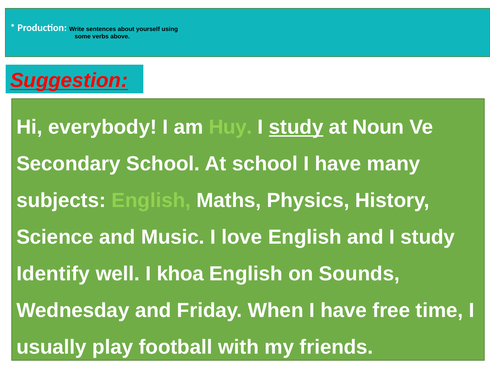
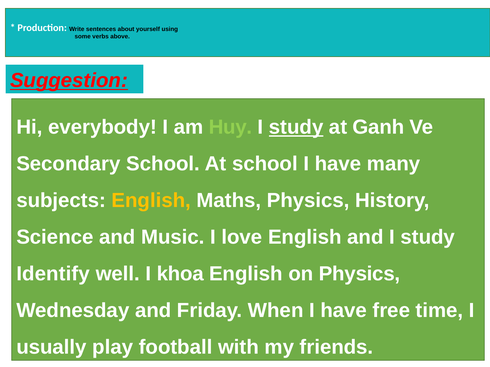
Noun: Noun -> Ganh
English at (151, 201) colour: light green -> yellow
on Sounds: Sounds -> Physics
